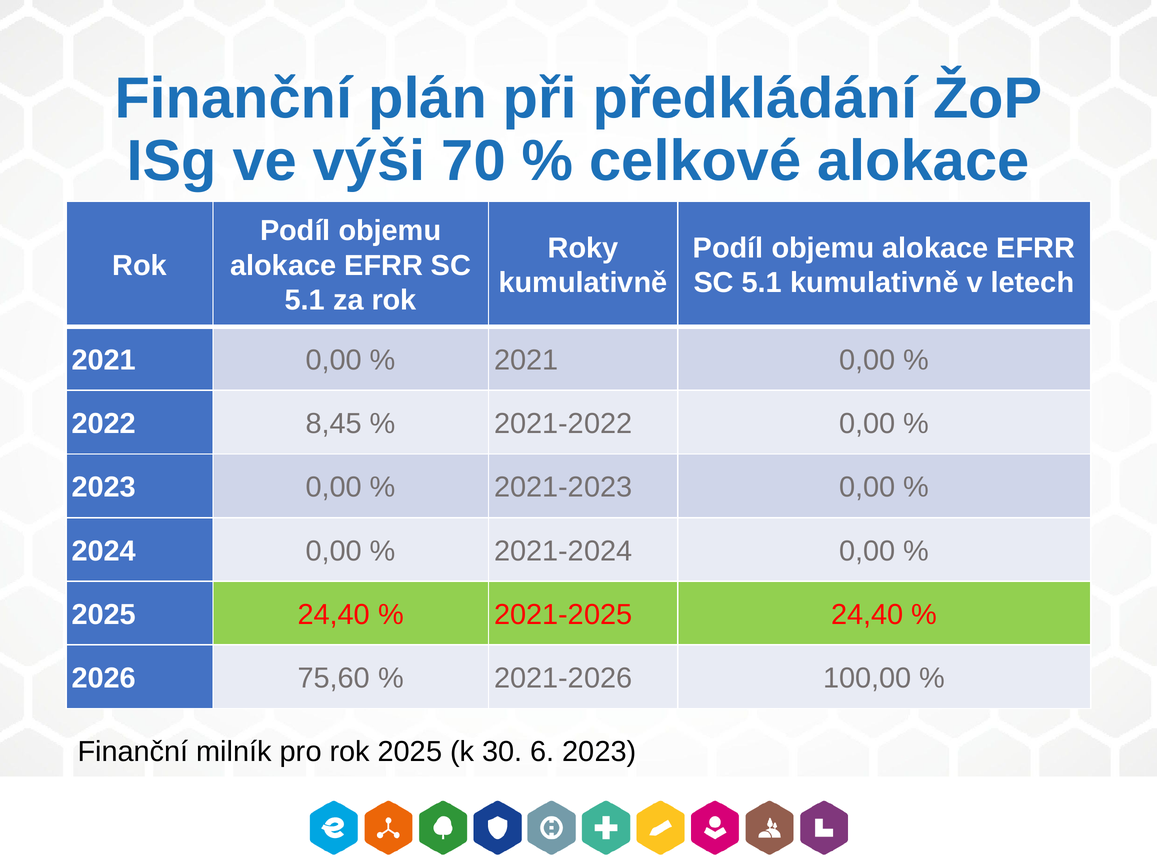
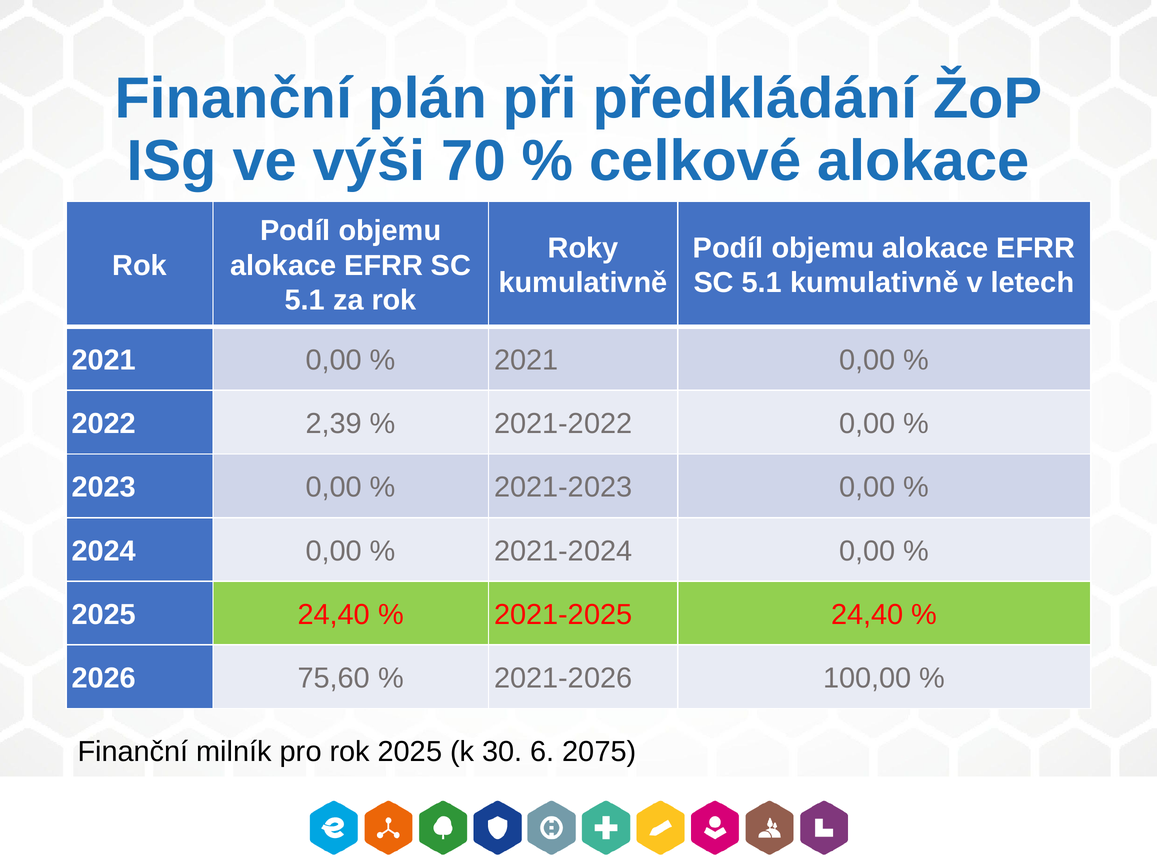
8,45: 8,45 -> 2,39
6 2023: 2023 -> 2075
